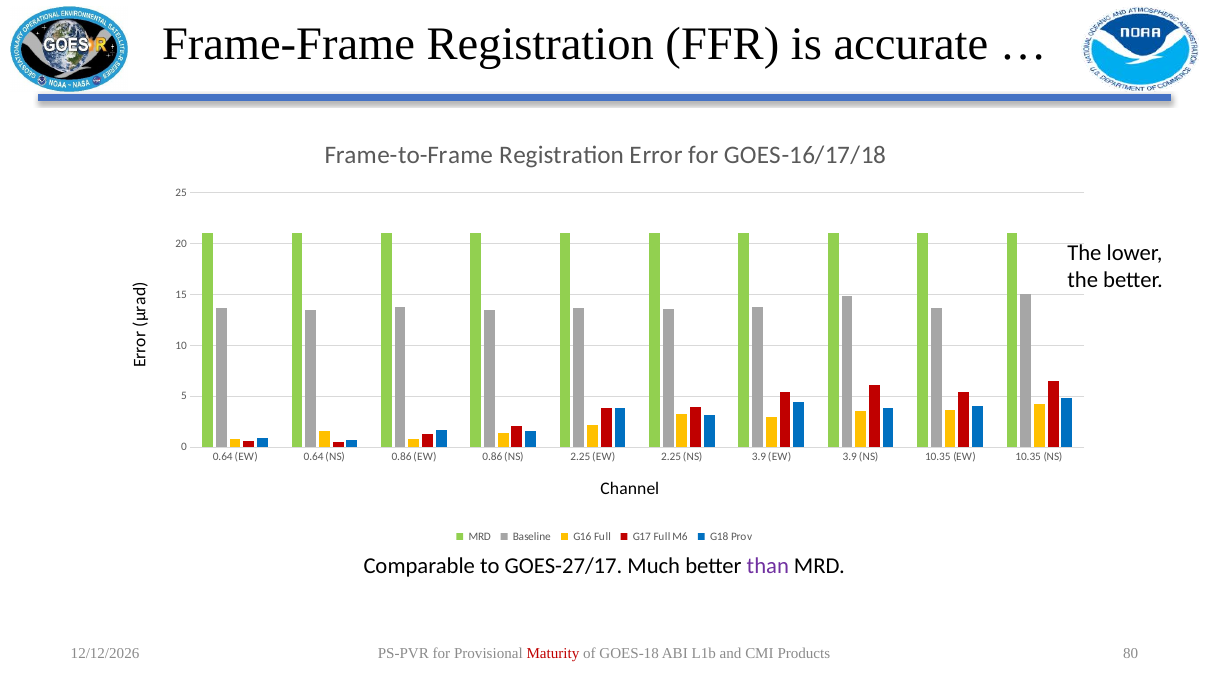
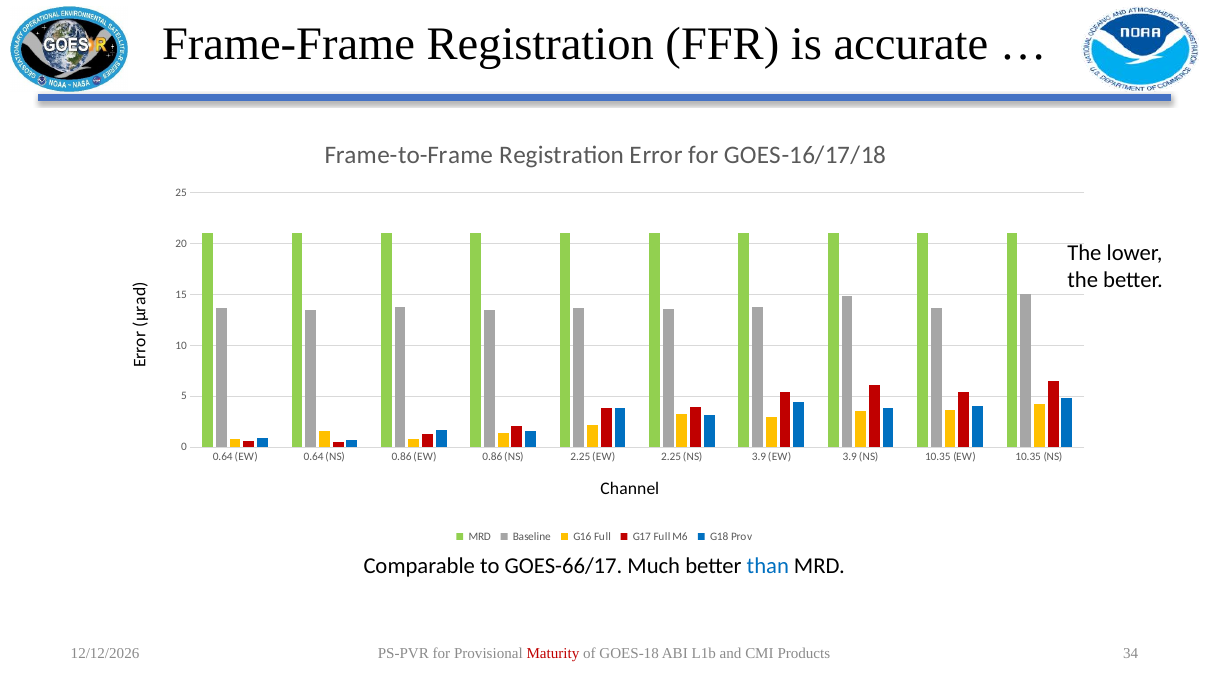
GOES-27/17: GOES-27/17 -> GOES-66/17
than colour: purple -> blue
80: 80 -> 34
